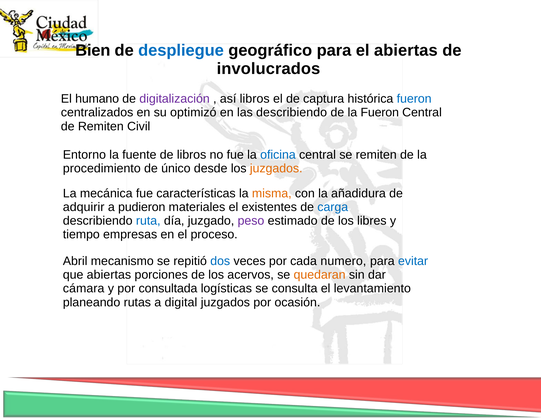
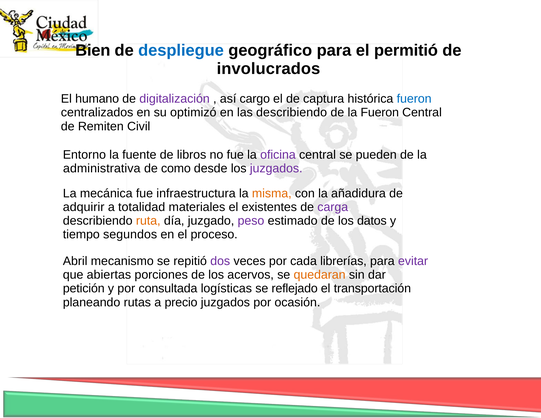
el abiertas: abiertas -> permitió
así libros: libros -> cargo
oficina colour: blue -> purple
se remiten: remiten -> pueden
procedimiento: procedimiento -> administrativa
único: único -> como
juzgados at (276, 168) colour: orange -> purple
características: características -> infraestructura
pudieron: pudieron -> totalidad
carga colour: blue -> purple
ruta colour: blue -> orange
libres: libres -> datos
empresas: empresas -> segundos
dos colour: blue -> purple
numero: numero -> librerías
evitar colour: blue -> purple
cámara: cámara -> petición
consulta: consulta -> reflejado
levantamiento: levantamiento -> transportación
digital: digital -> precio
